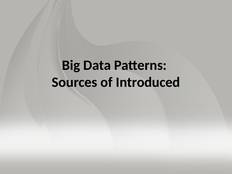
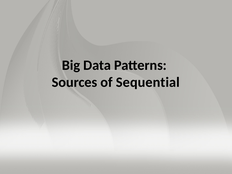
Introduced: Introduced -> Sequential
